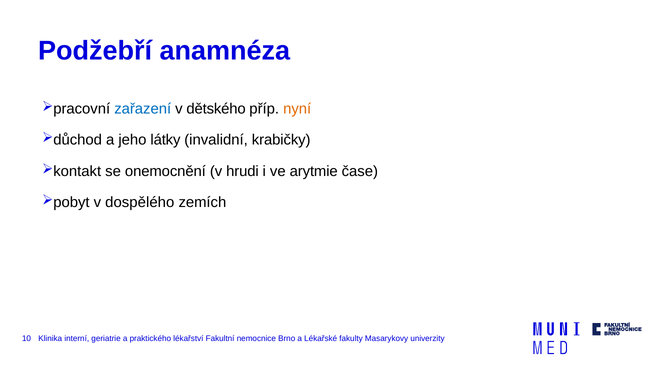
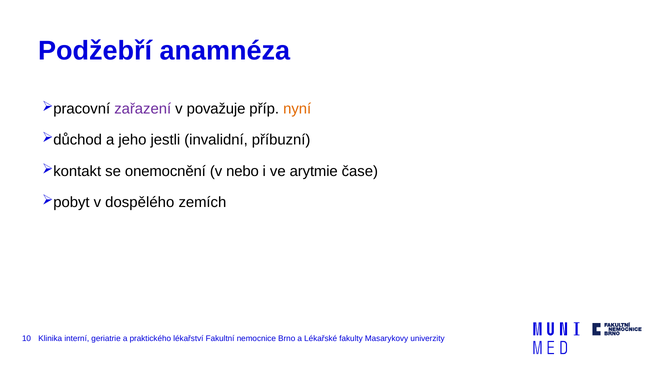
zařazení colour: blue -> purple
dětského: dětského -> považuje
látky: látky -> jestli
krabičky: krabičky -> příbuzní
hrudi: hrudi -> nebo
